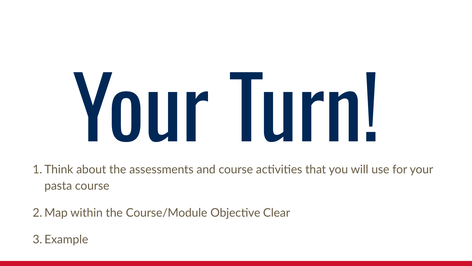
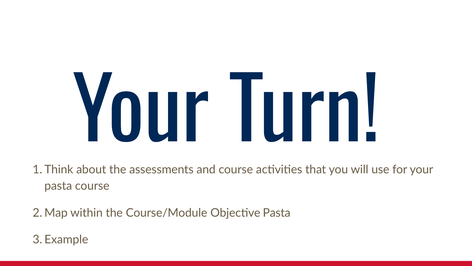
Objective Clear: Clear -> Pasta
